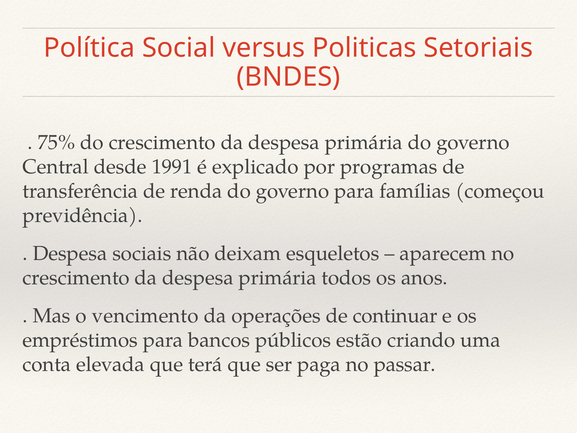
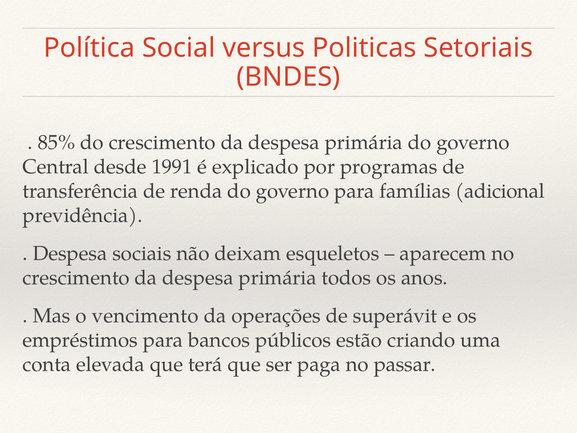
75%: 75% -> 85%
começou: começou -> adicional
continuar: continuar -> superávit
